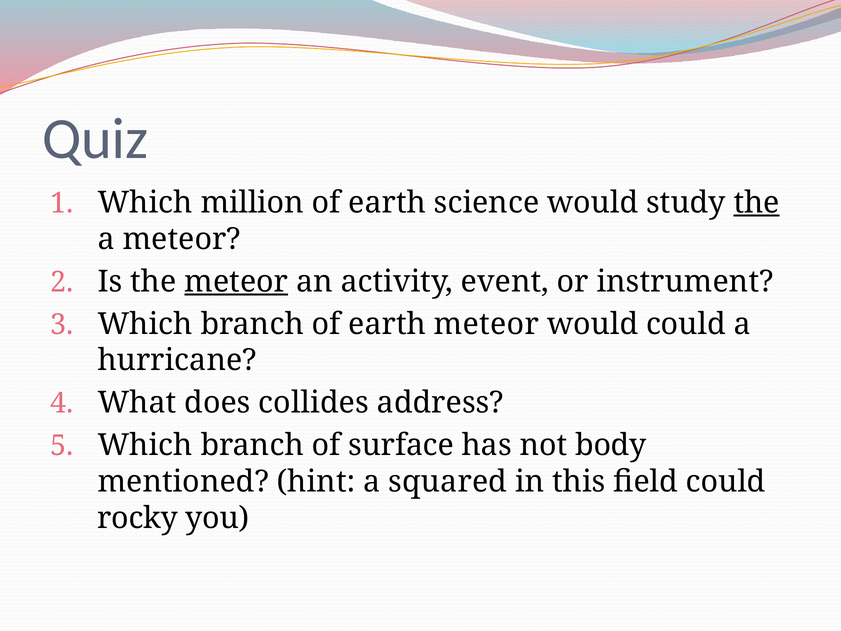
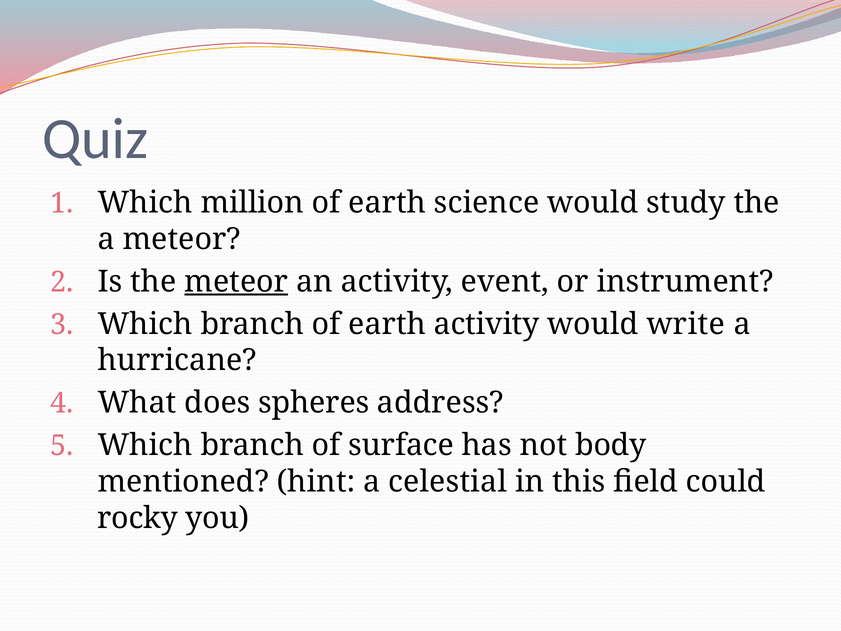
the at (757, 202) underline: present -> none
earth meteor: meteor -> activity
would could: could -> write
collides: collides -> spheres
squared: squared -> celestial
